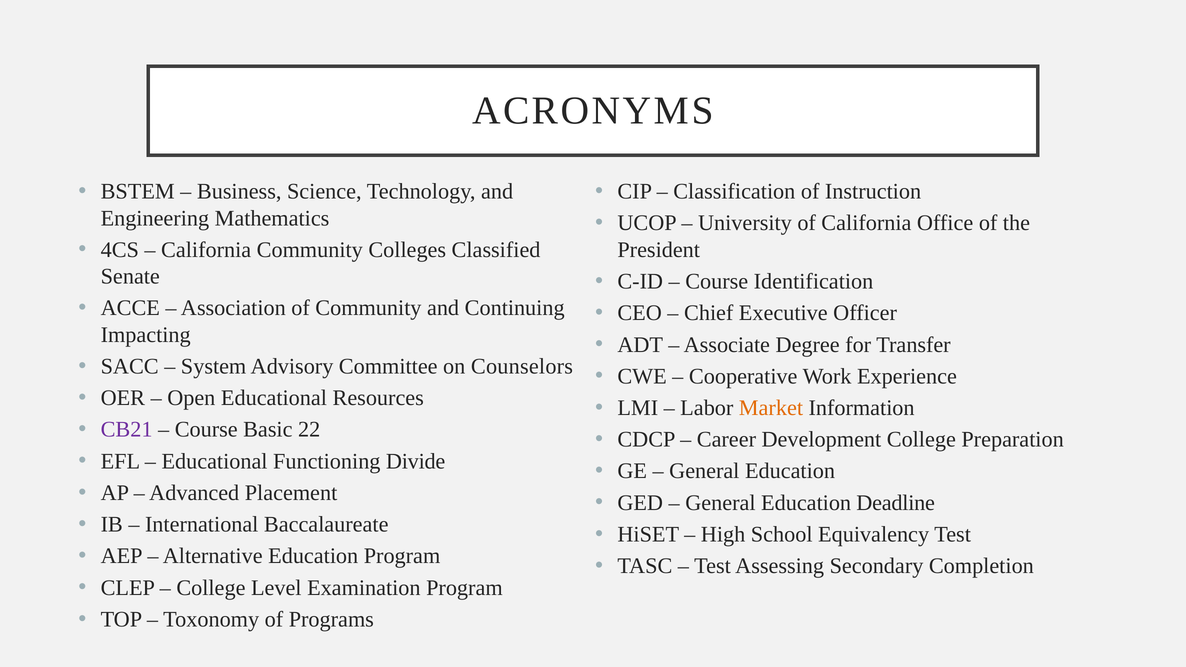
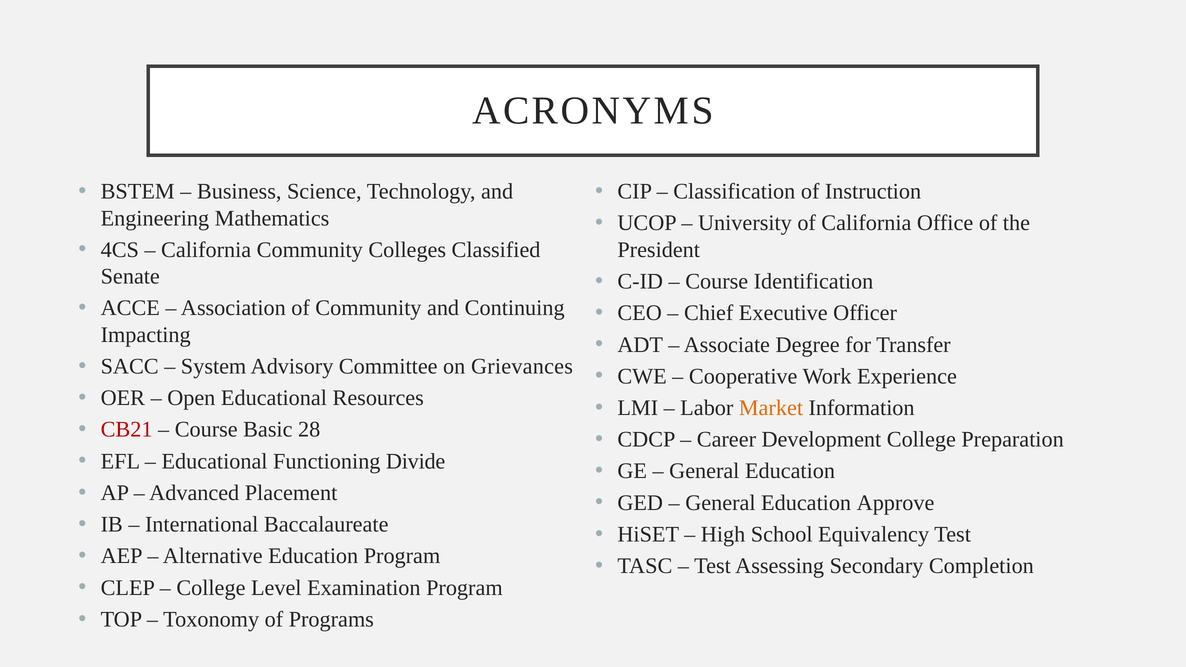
Counselors: Counselors -> Grievances
CB21 colour: purple -> red
22: 22 -> 28
Deadline: Deadline -> Approve
